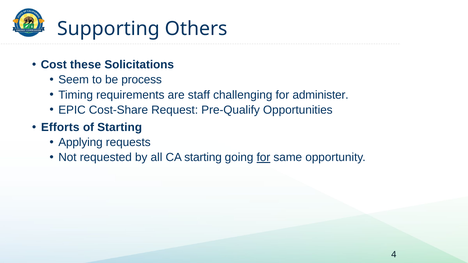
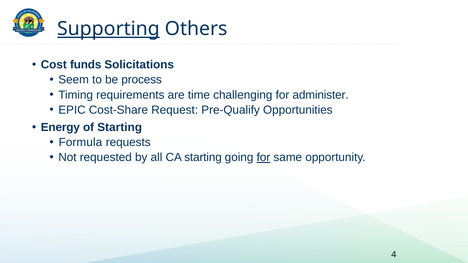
Supporting underline: none -> present
these: these -> funds
staff: staff -> time
Efforts: Efforts -> Energy
Applying: Applying -> Formula
